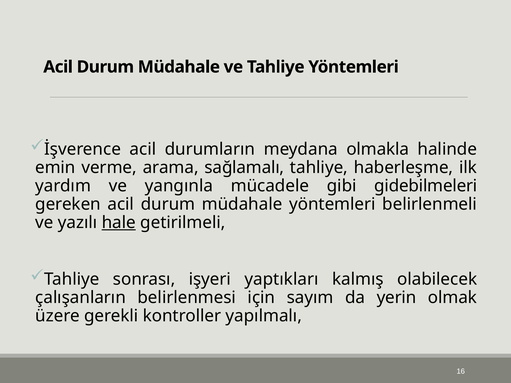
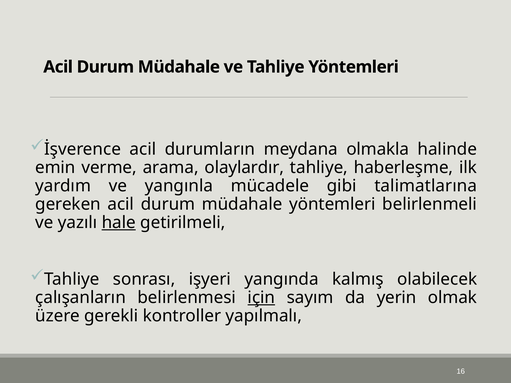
sağlamalı: sağlamalı -> olaylardır
gidebilmeleri: gidebilmeleri -> talimatlarına
yaptıkları: yaptıkları -> yangında
için underline: none -> present
